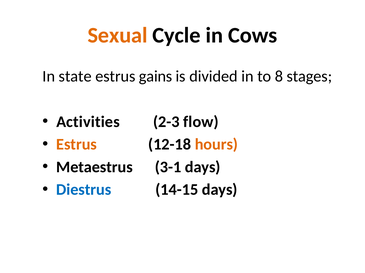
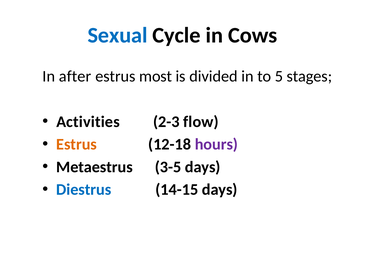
Sexual colour: orange -> blue
state: state -> after
gains: gains -> most
8: 8 -> 5
hours colour: orange -> purple
3-1: 3-1 -> 3-5
